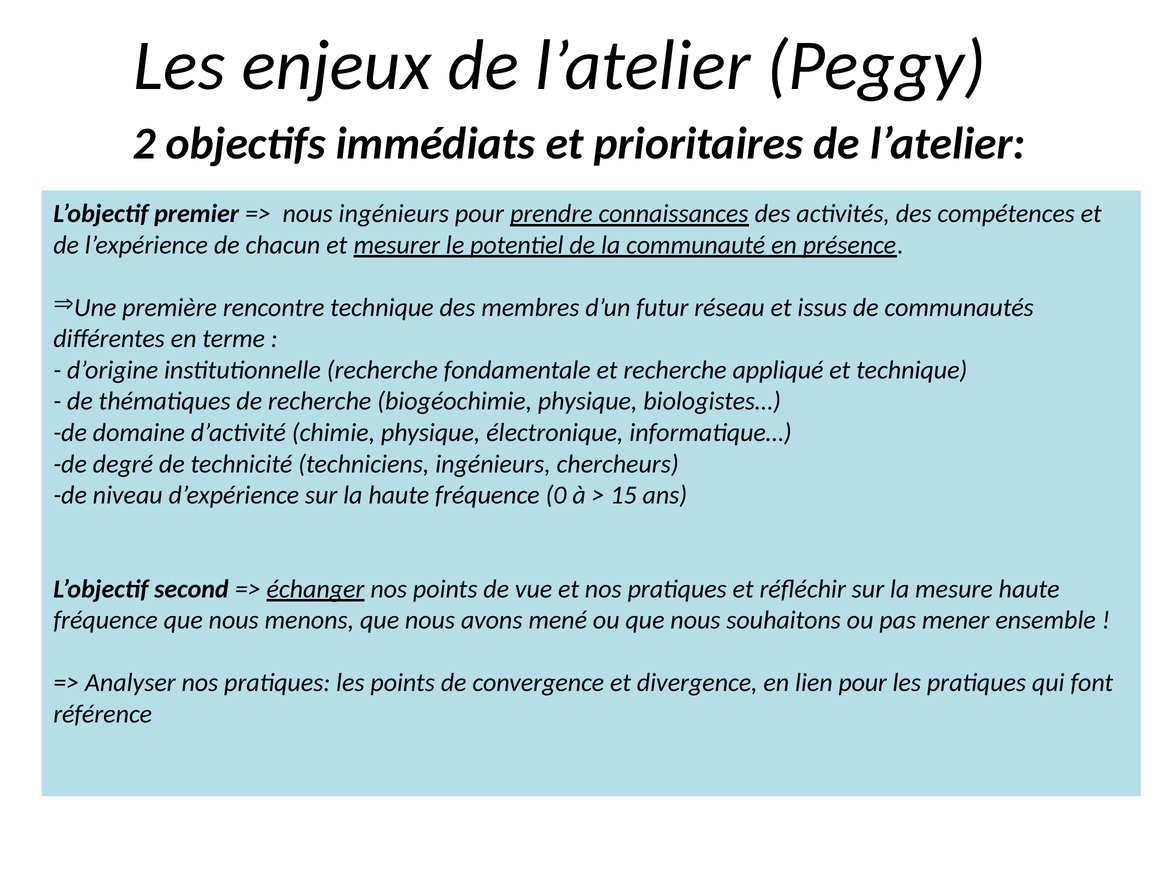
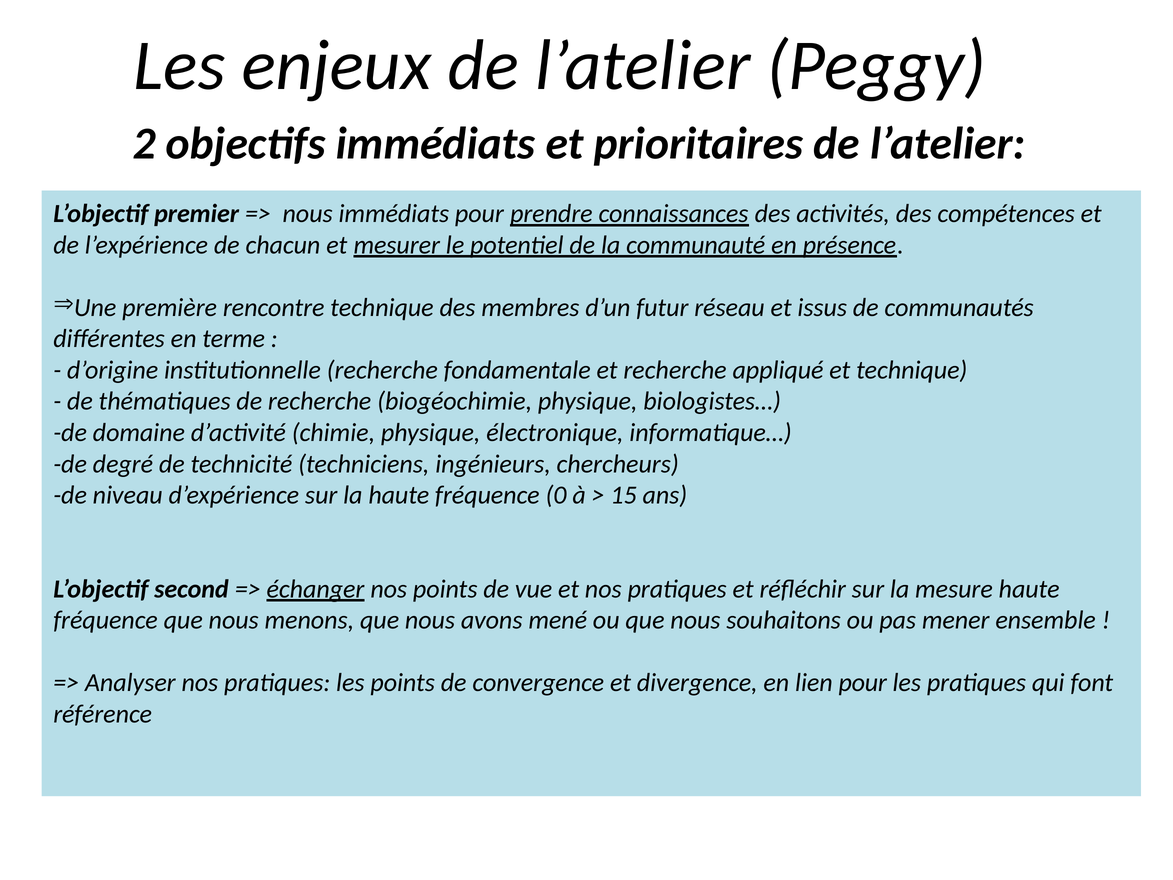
nous ingénieurs: ingénieurs -> immédiats
